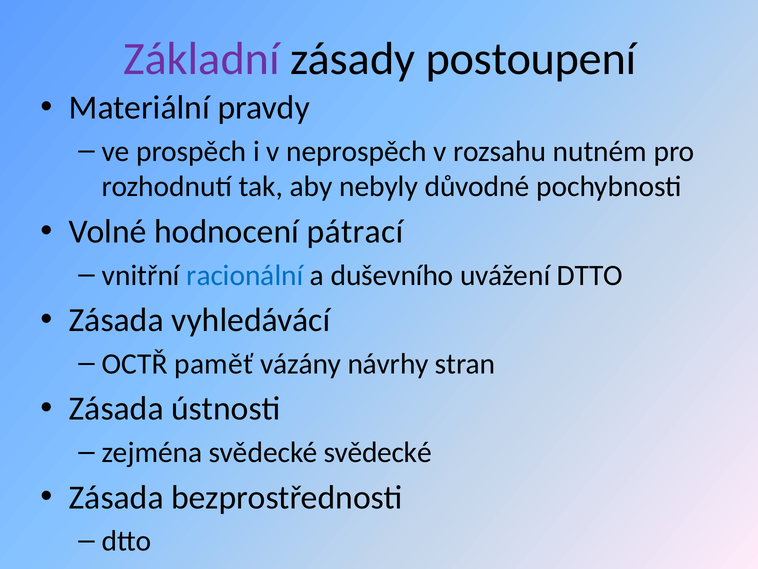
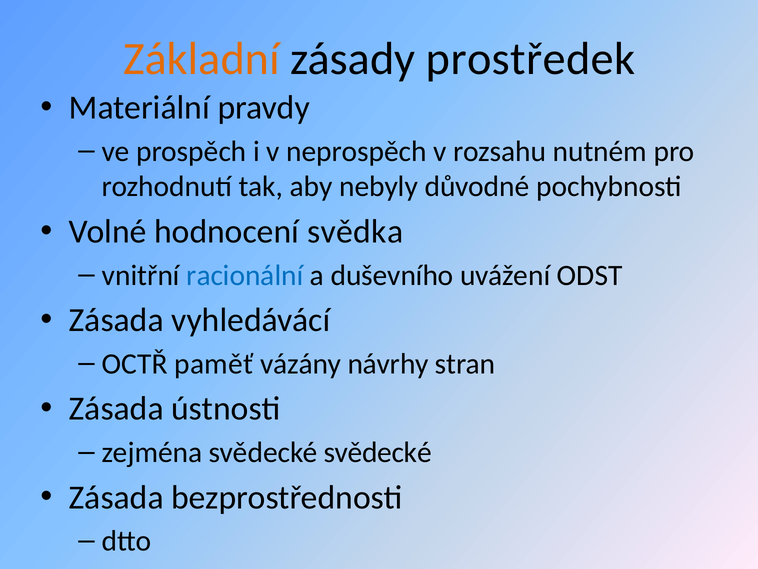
Základní colour: purple -> orange
postoupení: postoupení -> prostředek
pátrací: pátrací -> svědka
uvážení DTTO: DTTO -> ODST
